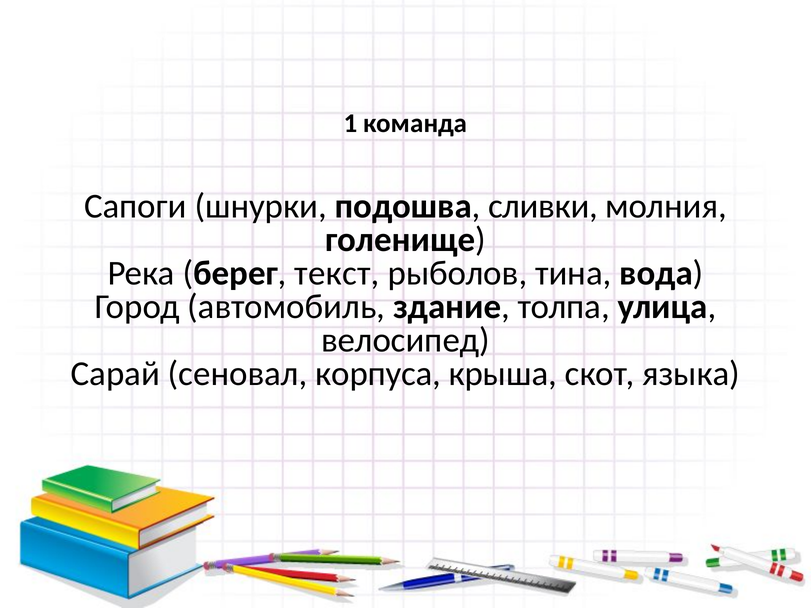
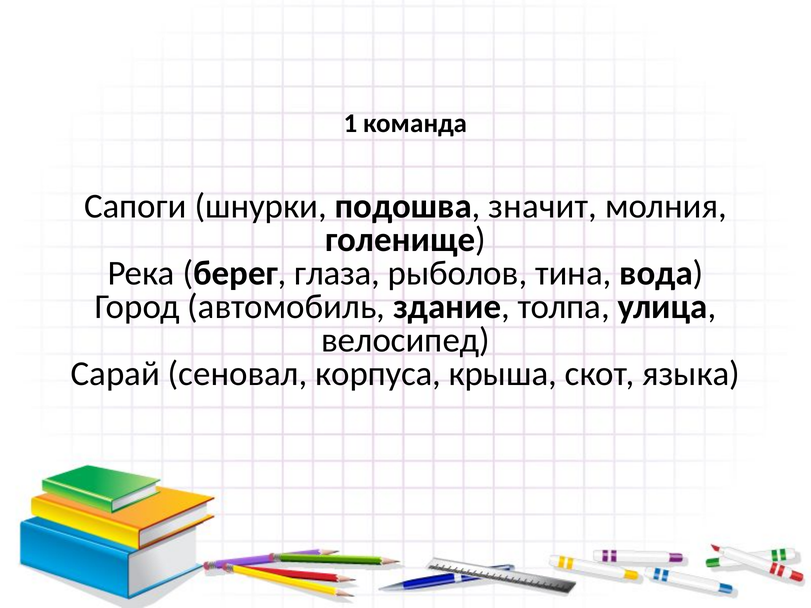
сливки: сливки -> значит
текст: текст -> глаза
